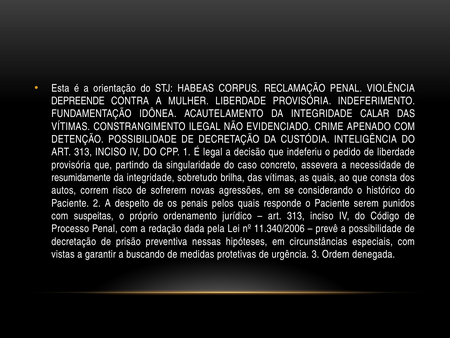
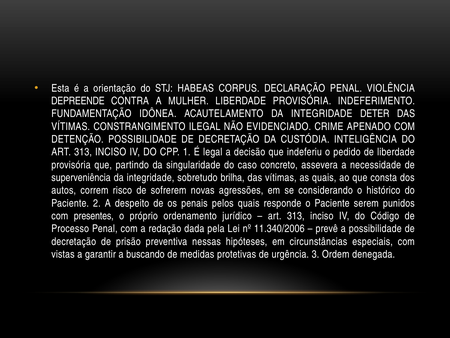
RECLAMAÇÃO: RECLAMAÇÃO -> DECLARAÇÃO
CALAR: CALAR -> DETER
resumidamente: resumidamente -> superveniência
suspeitas: suspeitas -> presentes
